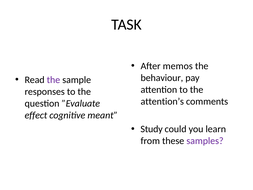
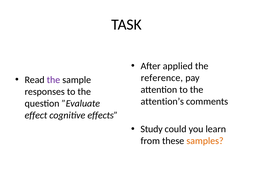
memos: memos -> applied
behaviour: behaviour -> reference
meant: meant -> effects
samples colour: purple -> orange
